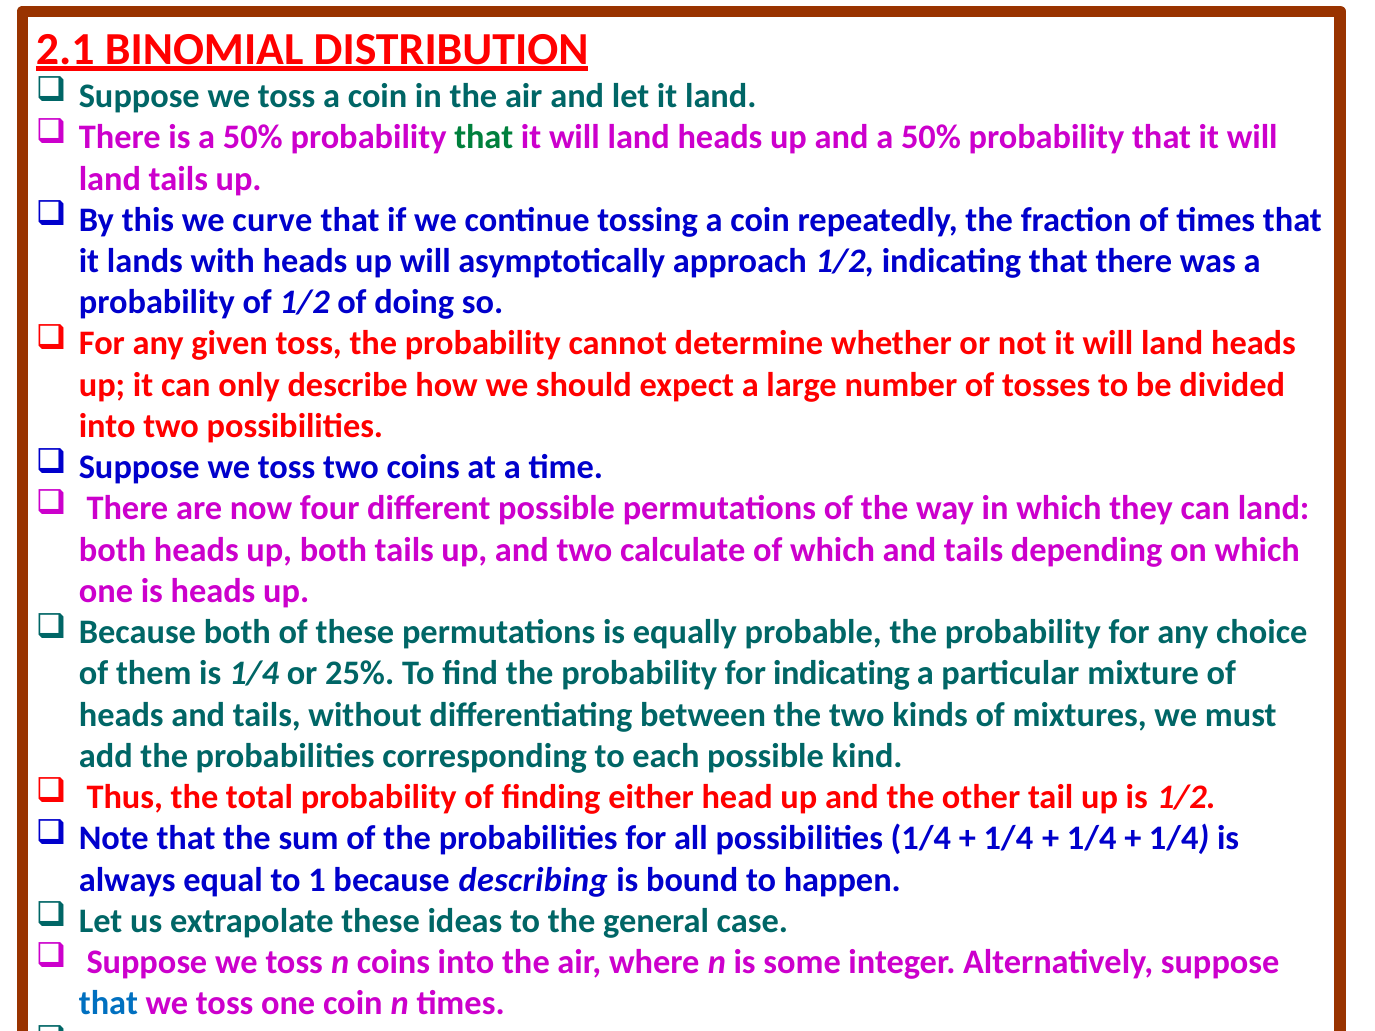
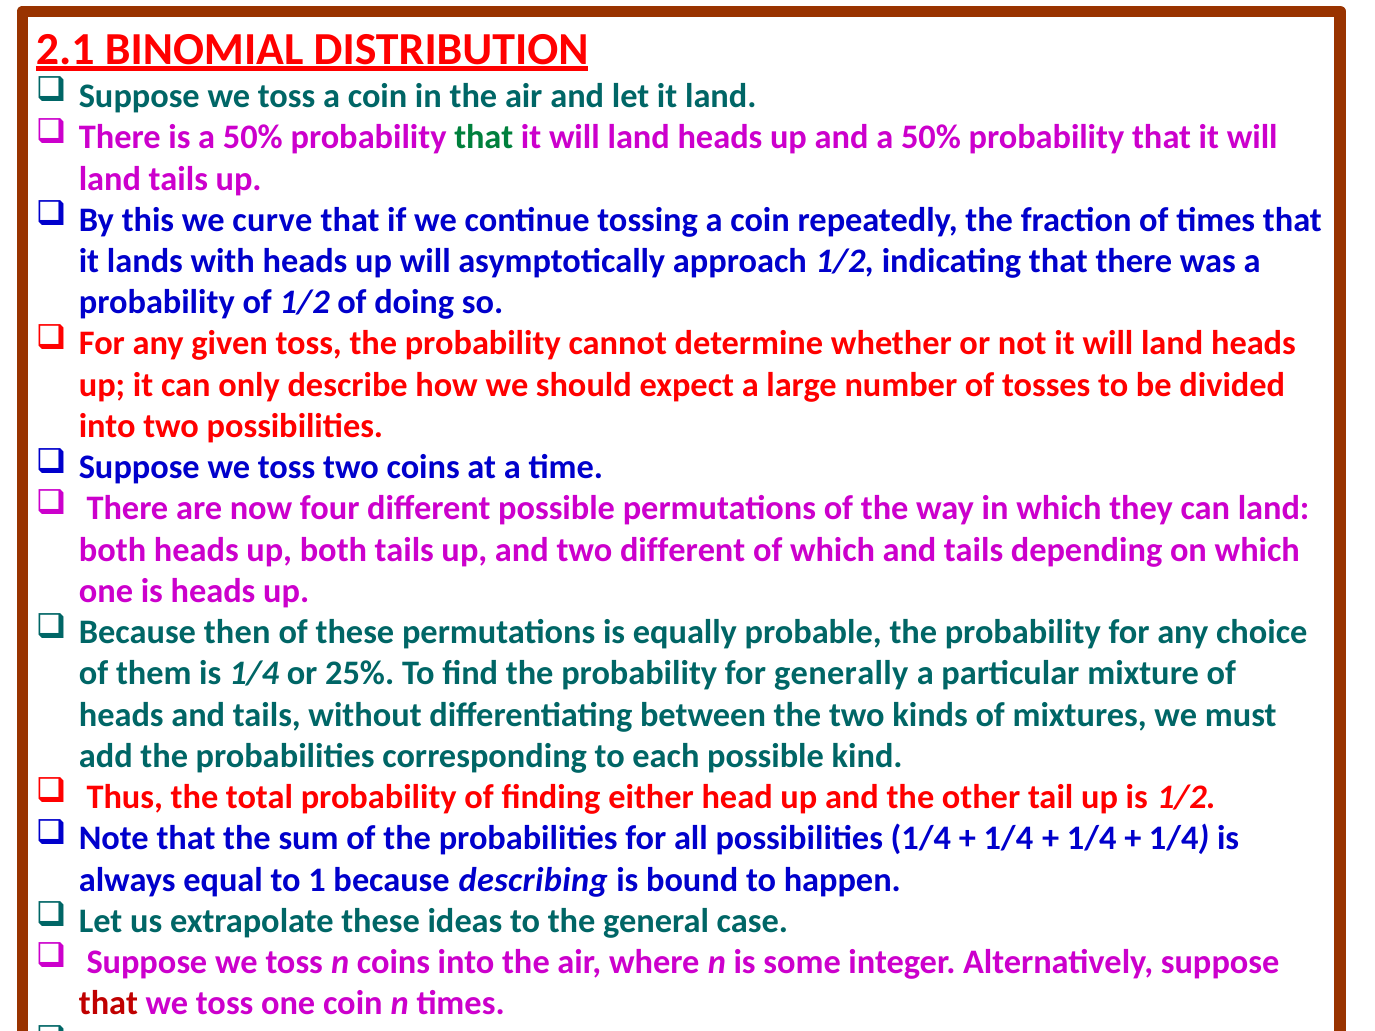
two calculate: calculate -> different
Because both: both -> then
for indicating: indicating -> generally
that at (108, 1004) colour: blue -> red
